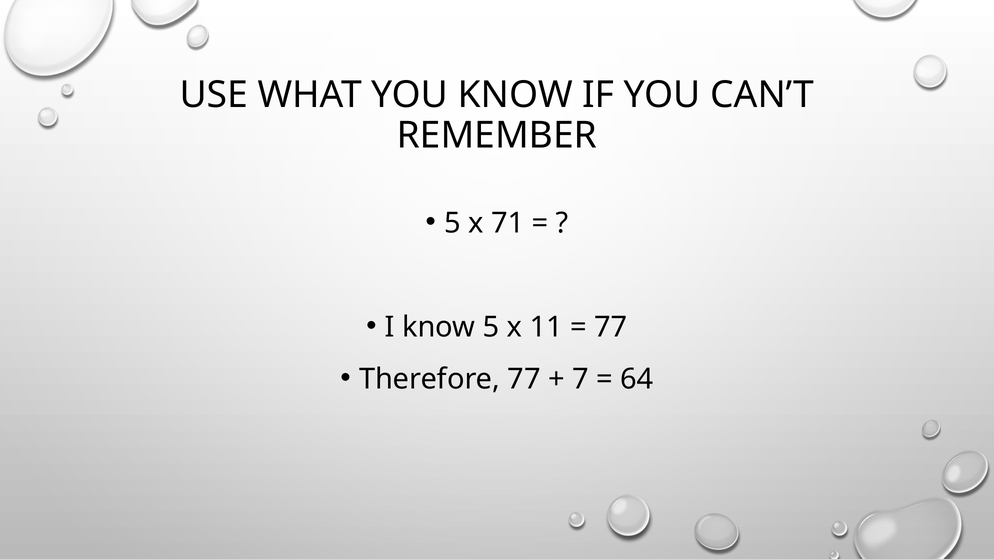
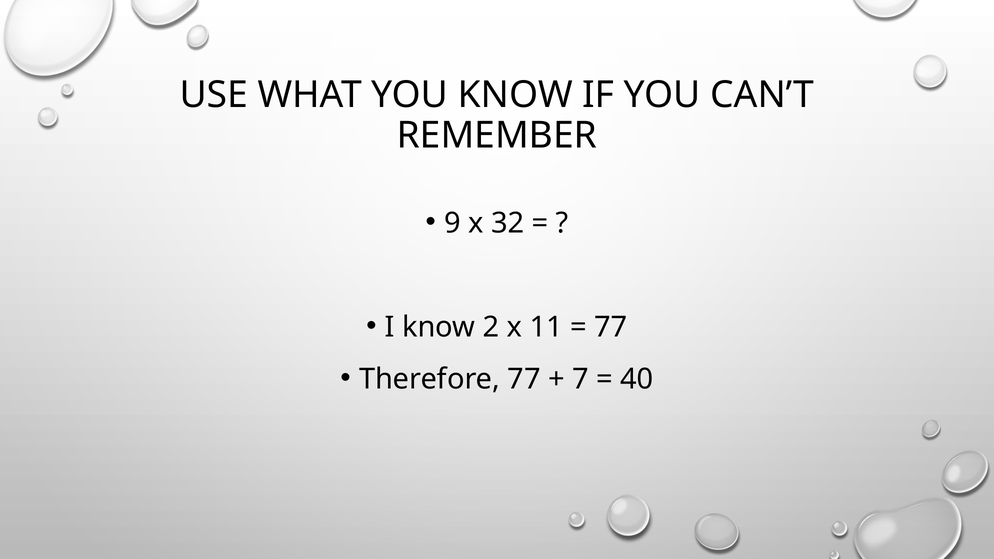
5 at (453, 223): 5 -> 9
71: 71 -> 32
know 5: 5 -> 2
64: 64 -> 40
